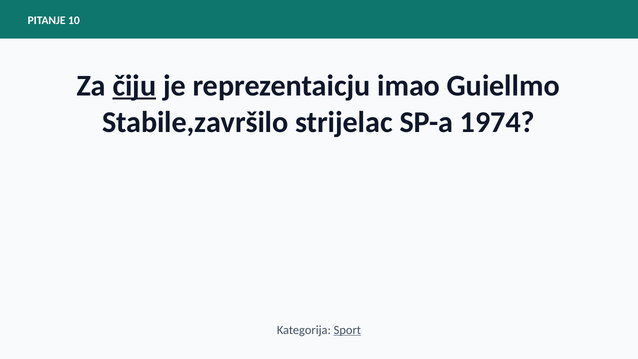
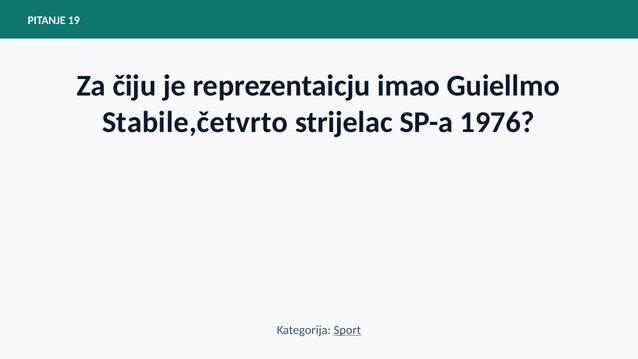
10: 10 -> 19
čiju underline: present -> none
Stabile,završilo: Stabile,završilo -> Stabile,četvrto
1974: 1974 -> 1976
